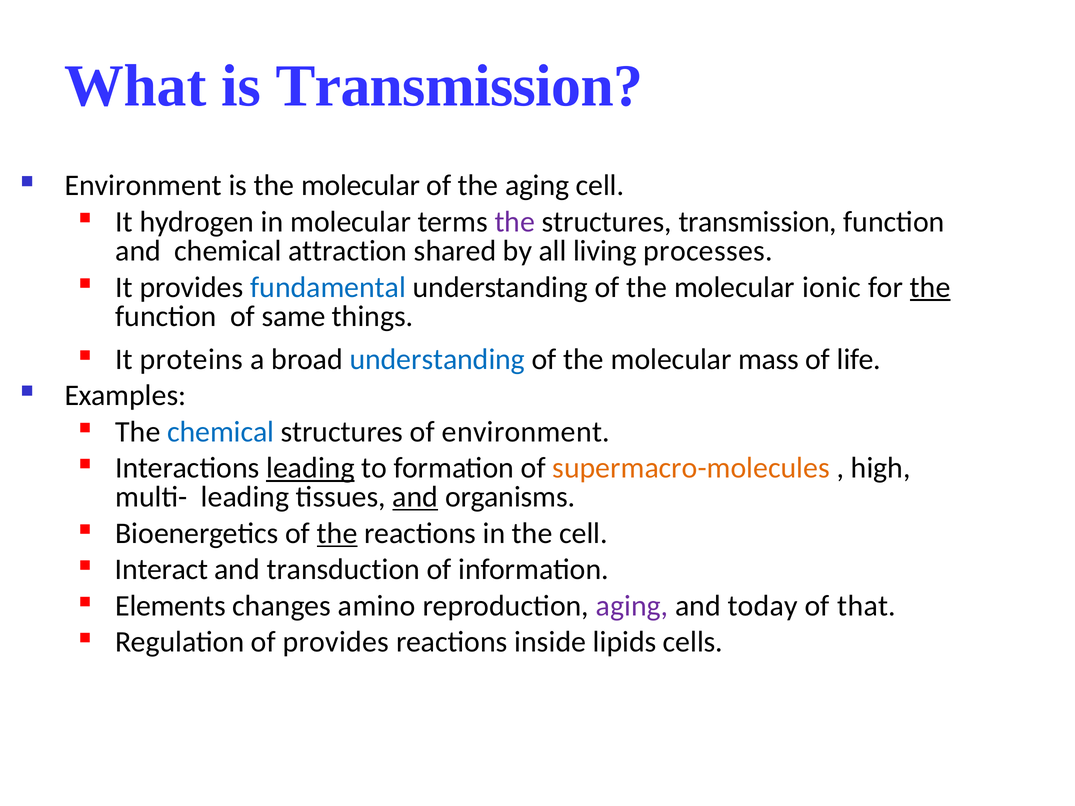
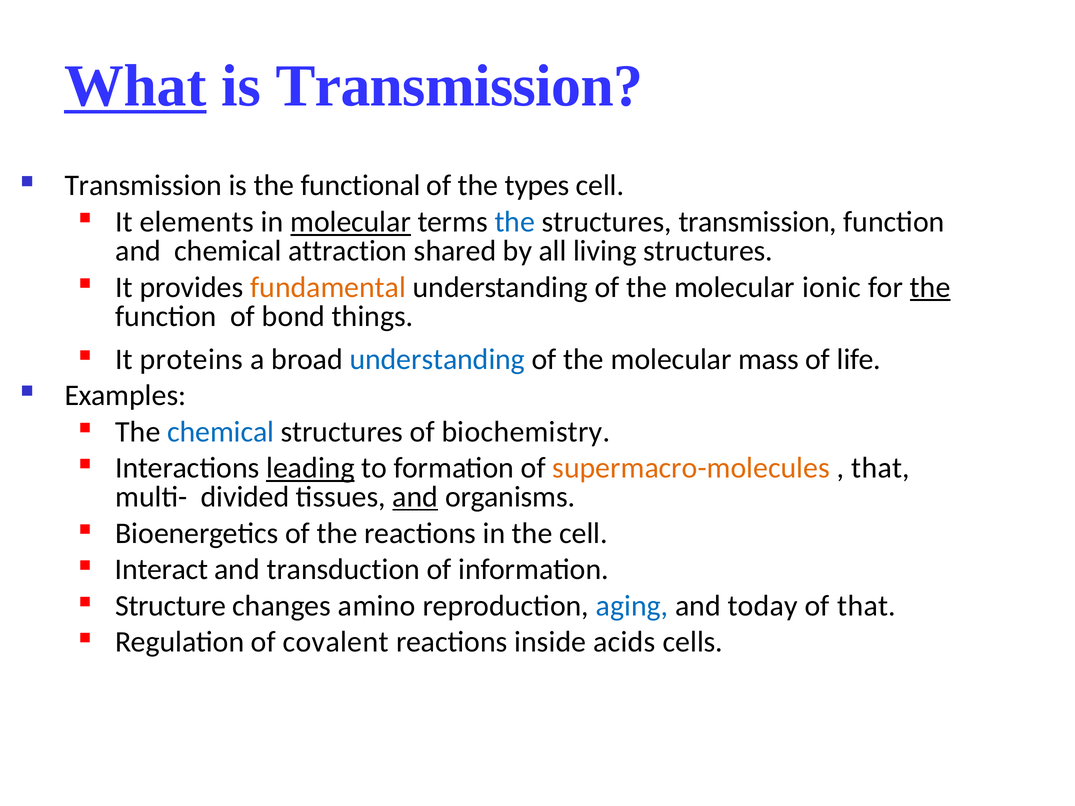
What underline: none -> present
Environment at (143, 186): Environment -> Transmission
is the molecular: molecular -> functional
the aging: aging -> types
hydrogen: hydrogen -> elements
molecular at (351, 222) underline: none -> present
the at (515, 222) colour: purple -> blue
living processes: processes -> structures
fundamental colour: blue -> orange
same: same -> bond
of environment: environment -> biochemistry
high at (881, 468): high -> that
multi- leading: leading -> divided
the at (337, 534) underline: present -> none
Elements: Elements -> Structure
aging at (632, 606) colour: purple -> blue
of provides: provides -> covalent
lipids: lipids -> acids
